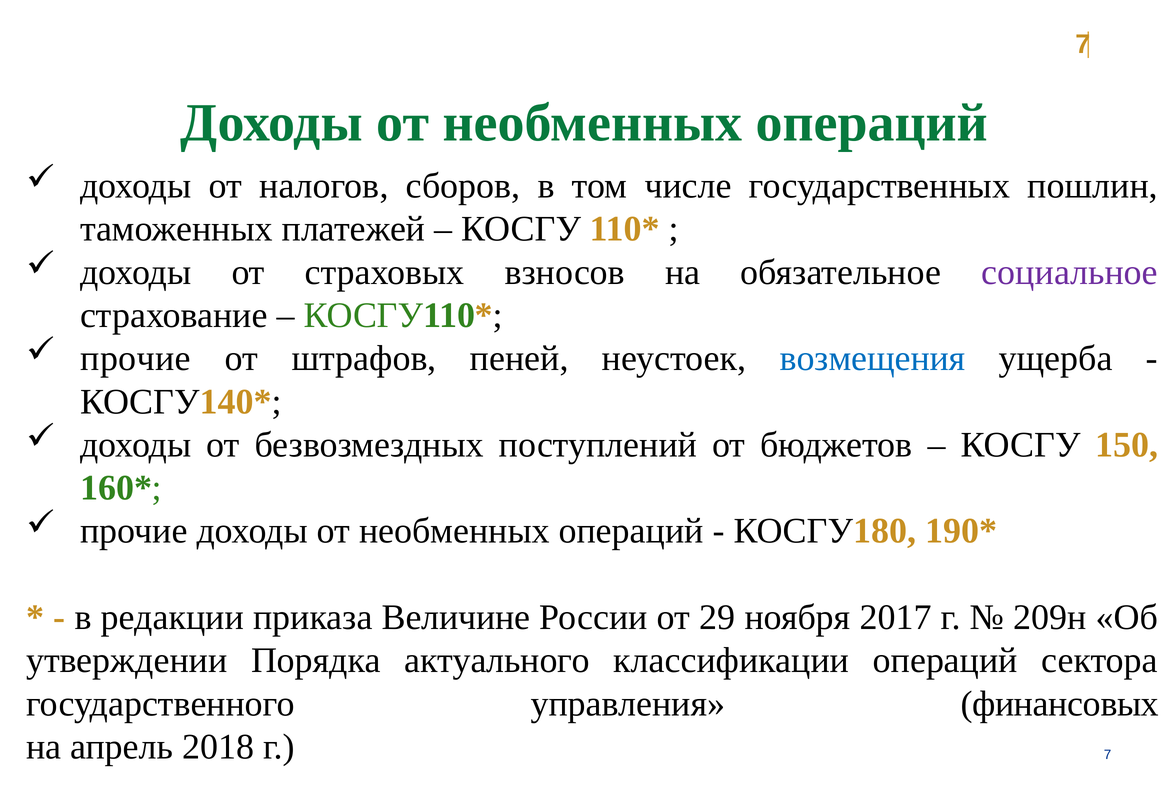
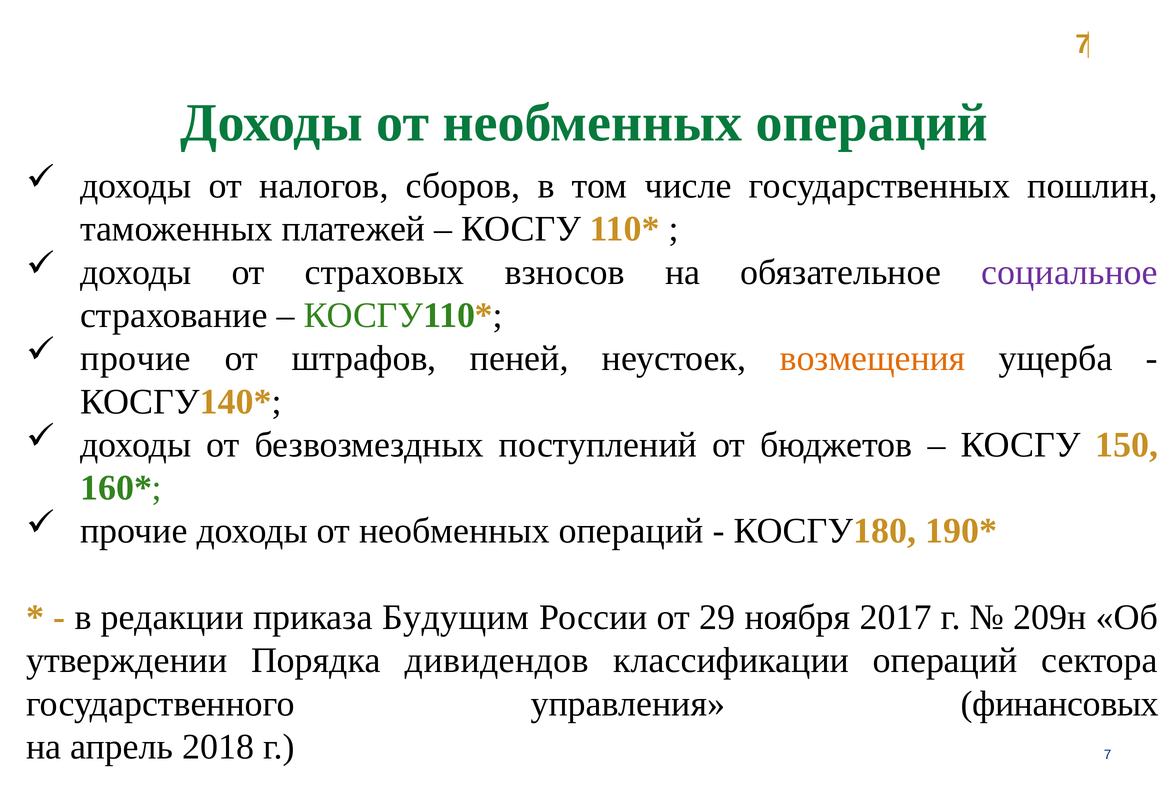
возмещения colour: blue -> orange
Величине: Величине -> Будущим
актуального: актуального -> дивидендов
